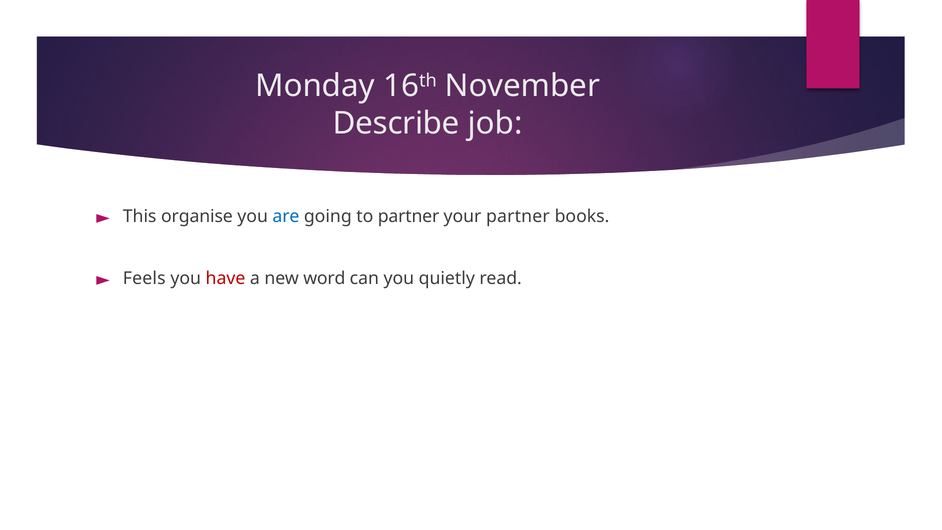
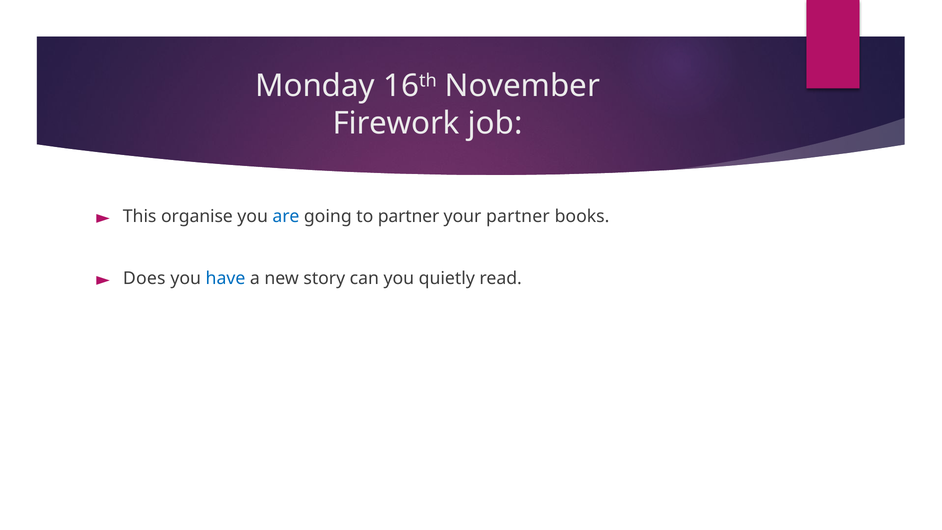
Describe: Describe -> Firework
Feels: Feels -> Does
have colour: red -> blue
word: word -> story
